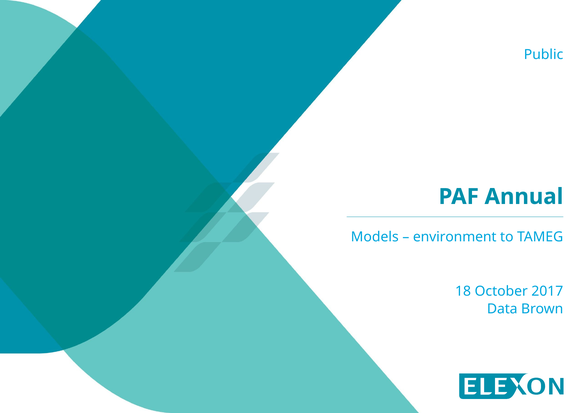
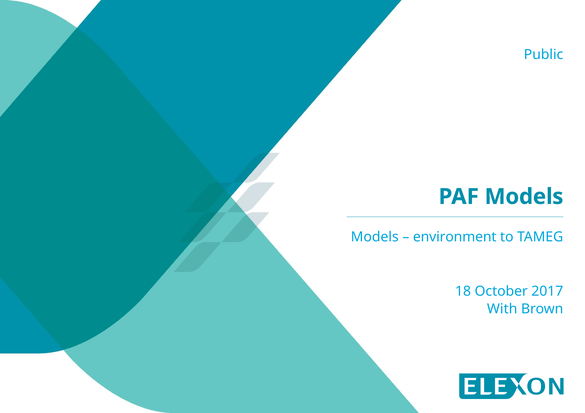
PAF Annual: Annual -> Models
Data: Data -> With
